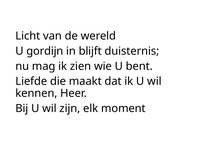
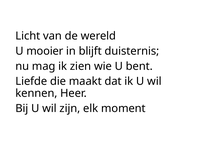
gordijn: gordijn -> mooier
